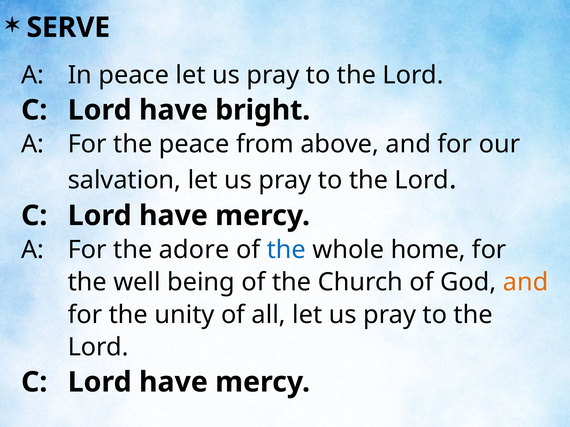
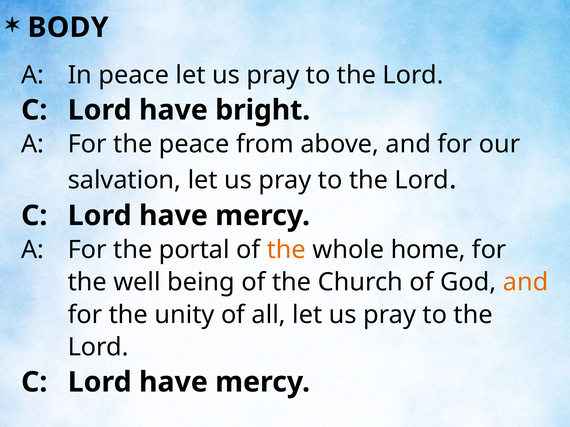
SERVE: SERVE -> BODY
adore: adore -> portal
the at (286, 250) colour: blue -> orange
